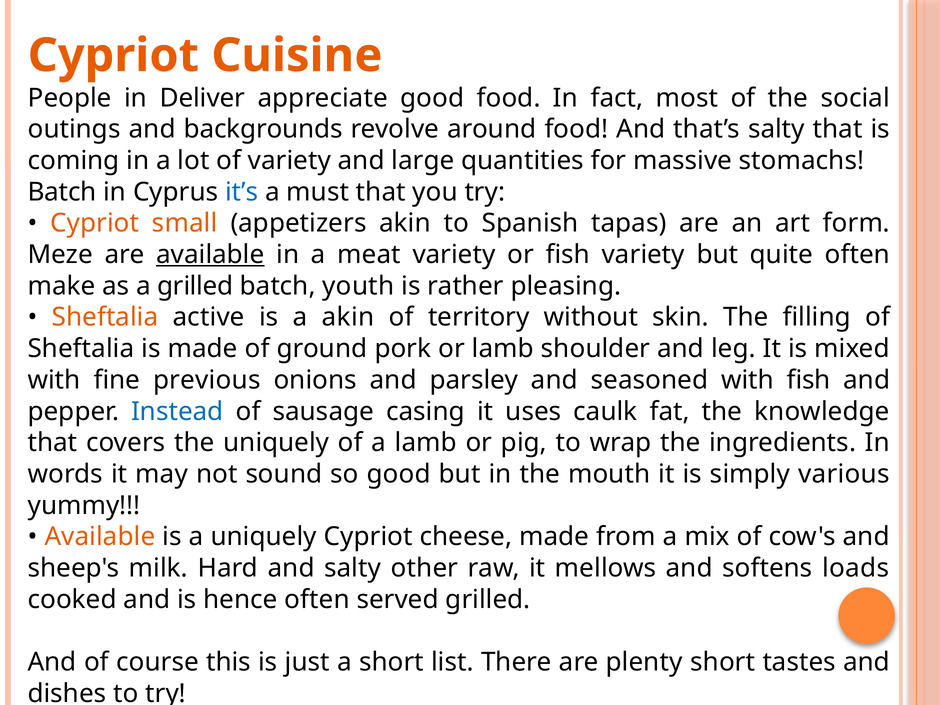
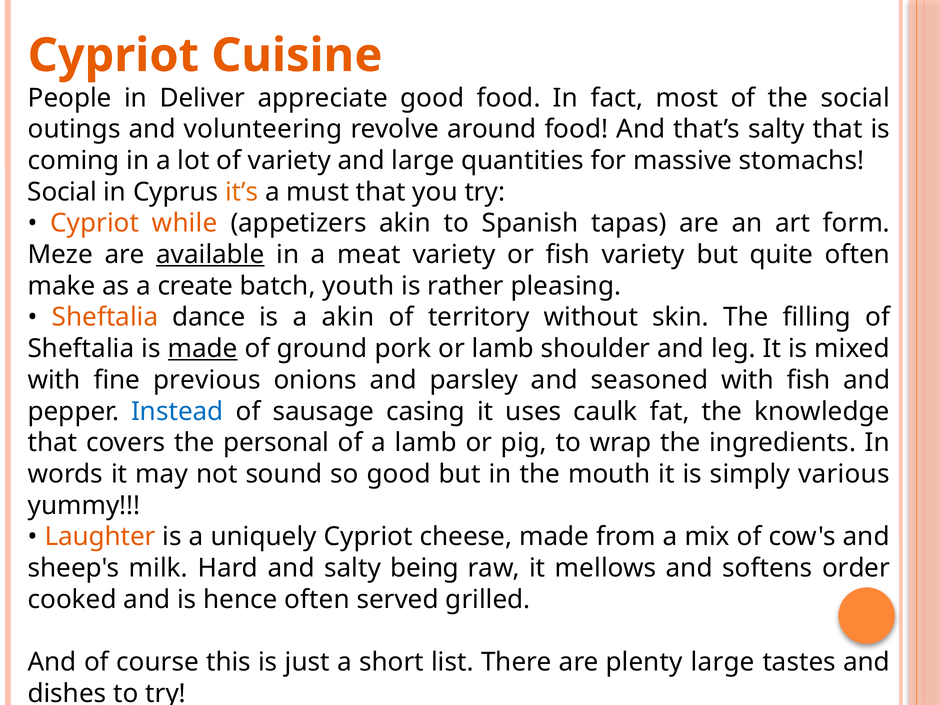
backgrounds: backgrounds -> volunteering
Batch at (62, 192): Batch -> Social
it’s colour: blue -> orange
small: small -> while
a grilled: grilled -> create
active: active -> dance
made at (203, 349) underline: none -> present
the uniquely: uniquely -> personal
Available at (100, 537): Available -> Laughter
other: other -> being
loads: loads -> order
plenty short: short -> large
